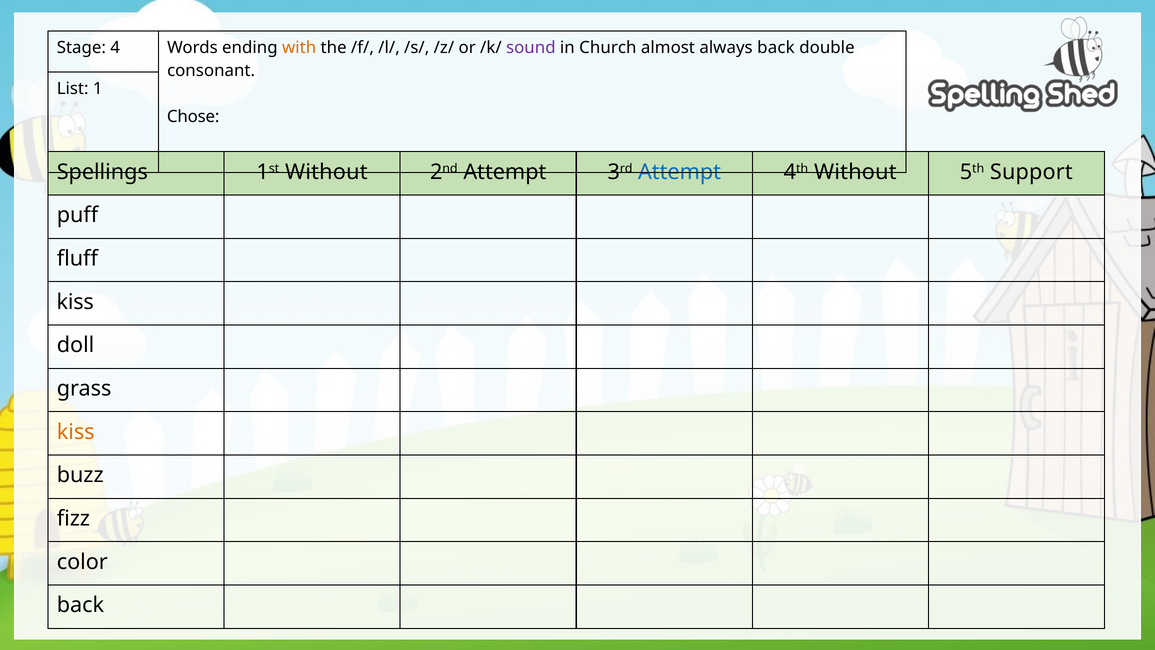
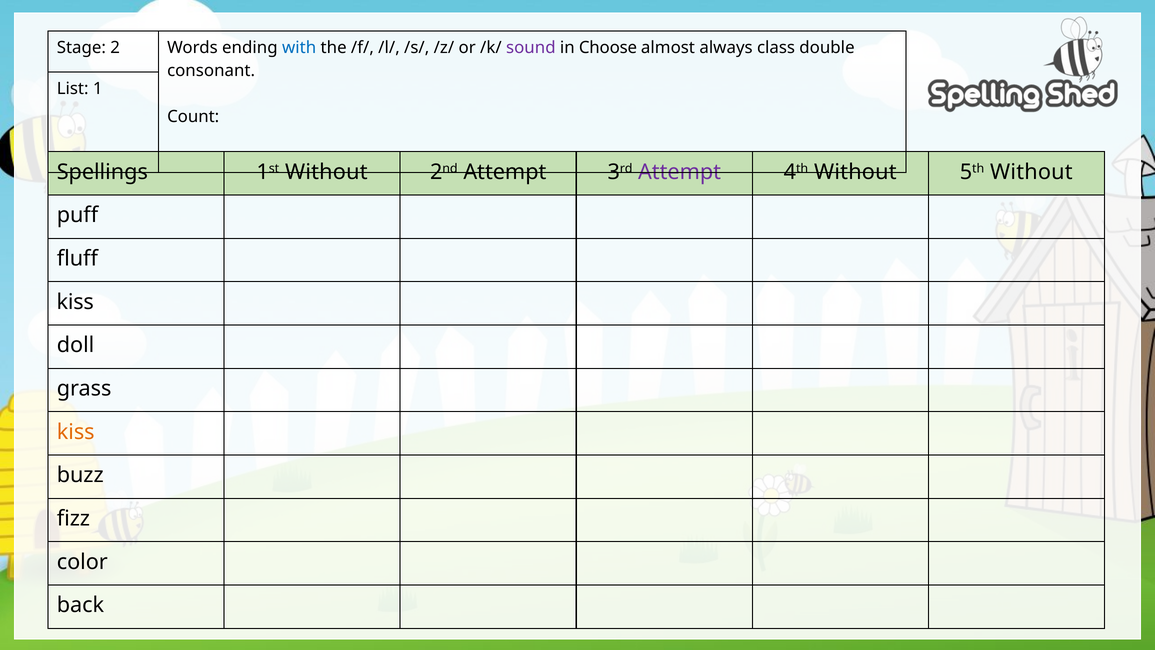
4: 4 -> 2
with colour: orange -> blue
Church: Church -> Choose
always back: back -> class
Chose: Chose -> Count
Attempt at (680, 172) colour: blue -> purple
5th Support: Support -> Without
